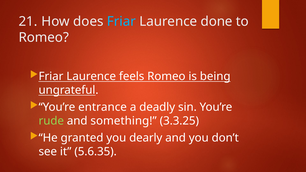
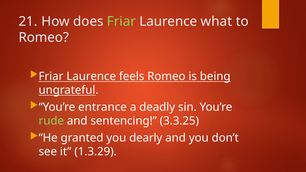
Friar at (121, 21) colour: light blue -> light green
done: done -> what
something: something -> sentencing
5.6.35: 5.6.35 -> 1.3.29
